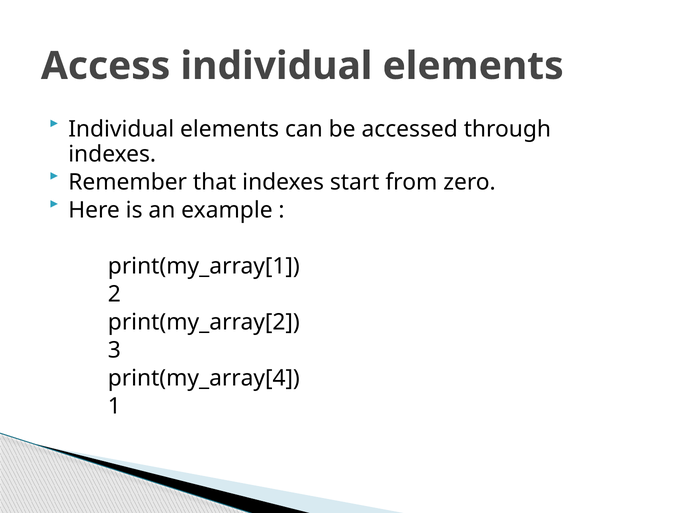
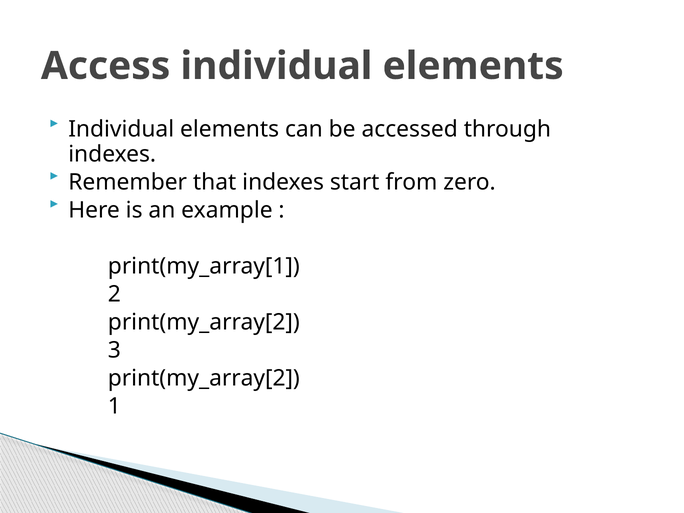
print(my_array[4 at (204, 378): print(my_array[4 -> print(my_array[2
